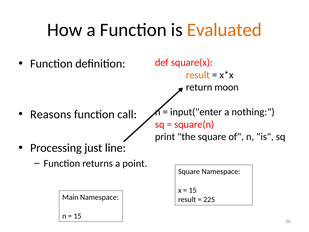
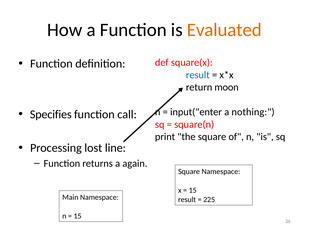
result at (198, 75) colour: orange -> blue
Reasons: Reasons -> Specifies
just: just -> lost
point: point -> again
